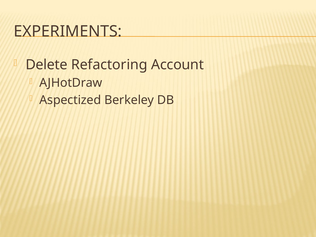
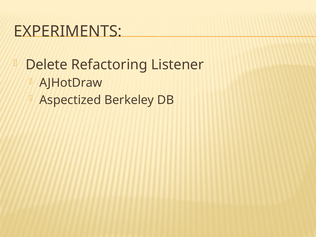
Account: Account -> Listener
